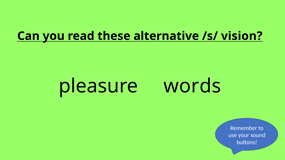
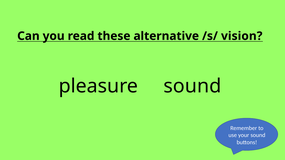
pleasure words: words -> sound
